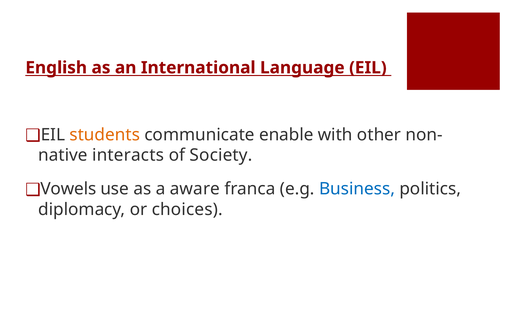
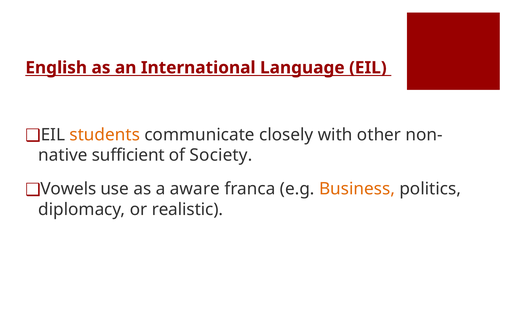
enable: enable -> closely
interacts: interacts -> sufficient
Business colour: blue -> orange
choices: choices -> realistic
